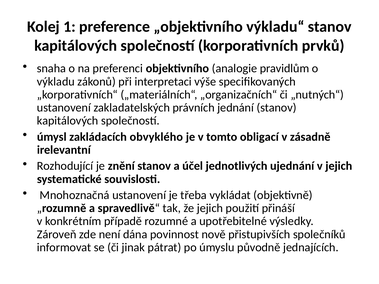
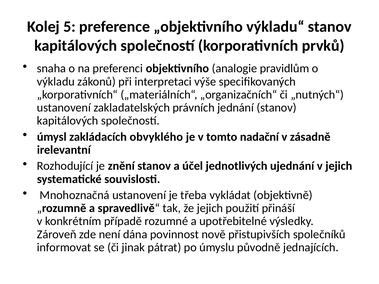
1: 1 -> 5
obligací: obligací -> nadační
